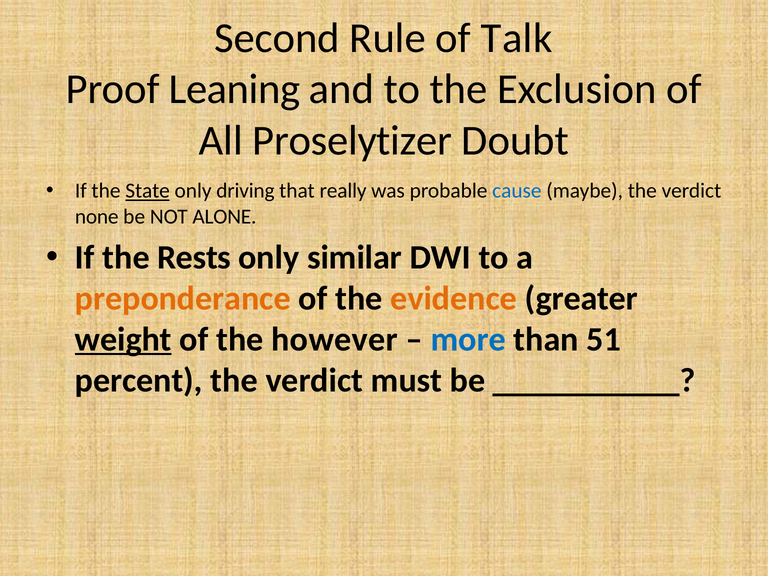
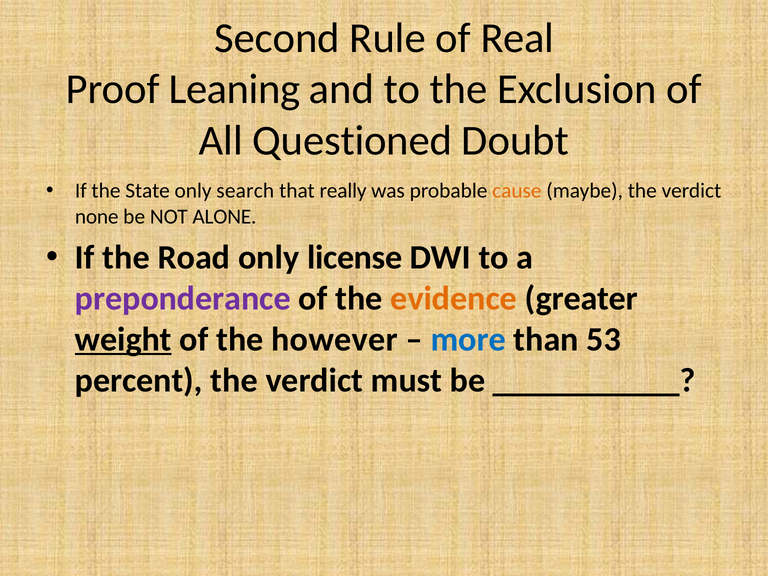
Talk: Talk -> Real
Proselytizer: Proselytizer -> Questioned
State underline: present -> none
driving: driving -> search
cause colour: blue -> orange
Rests: Rests -> Road
similar: similar -> license
preponderance colour: orange -> purple
51: 51 -> 53
